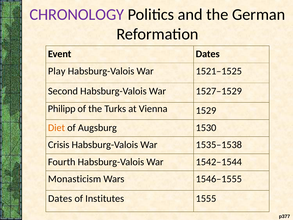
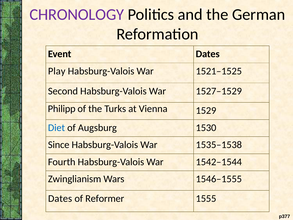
Diet colour: orange -> blue
Crisis: Crisis -> Since
Monasticism: Monasticism -> Zwinglianism
Institutes: Institutes -> Reformer
